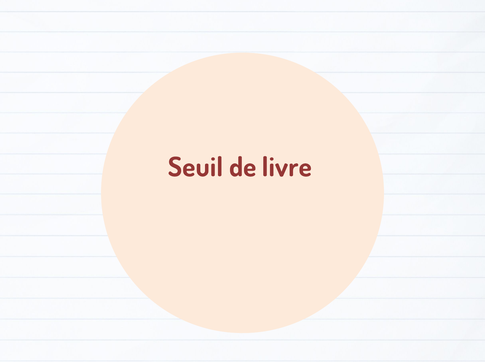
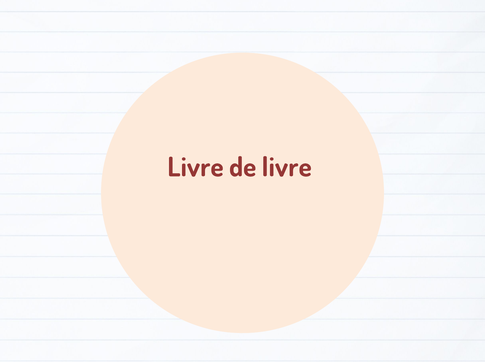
Seuil at (195, 167): Seuil -> Livre
